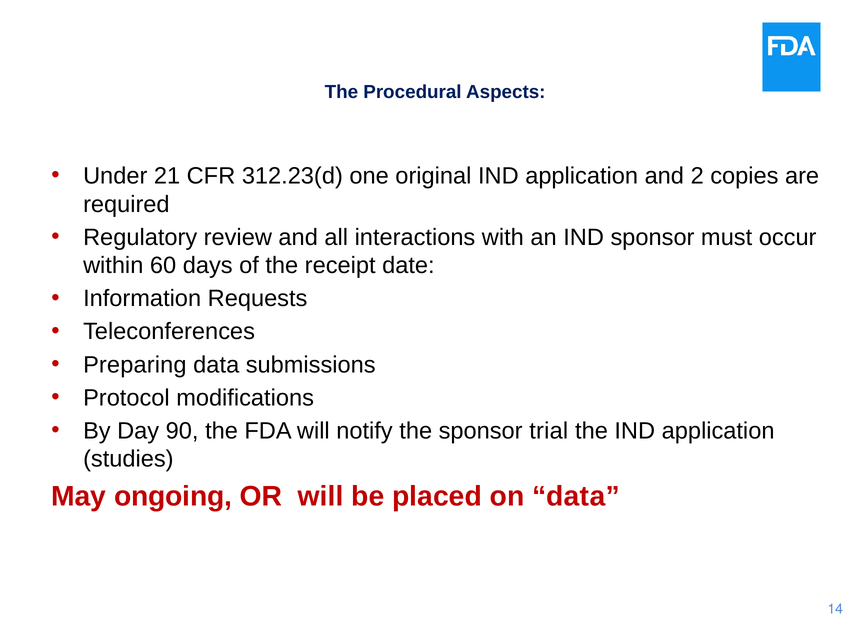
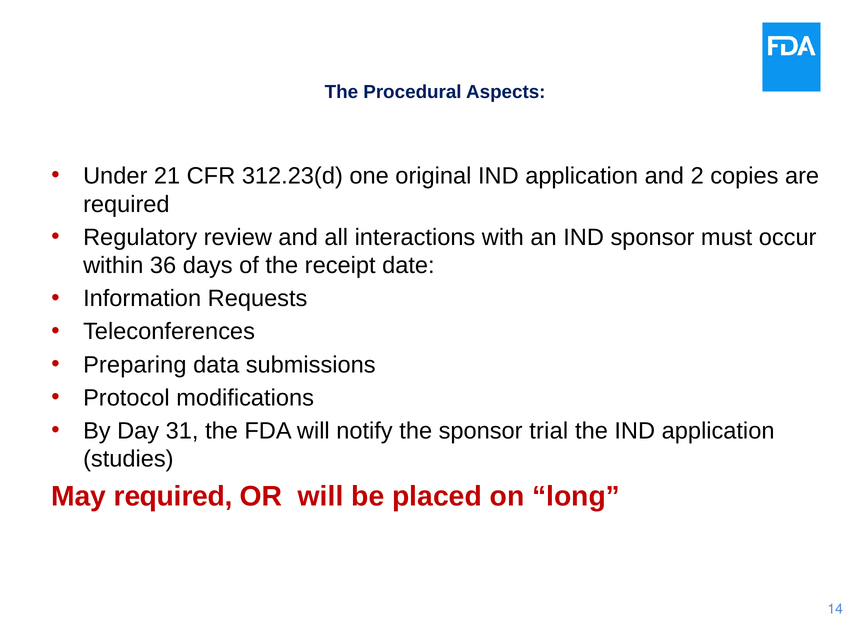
60: 60 -> 36
90: 90 -> 31
May ongoing: ongoing -> required
on data: data -> long
